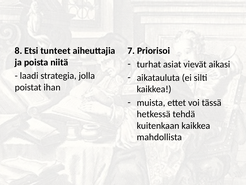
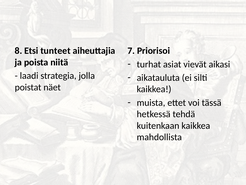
ihan: ihan -> näet
